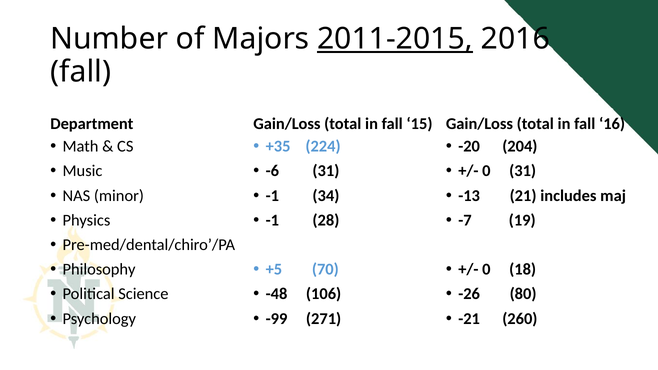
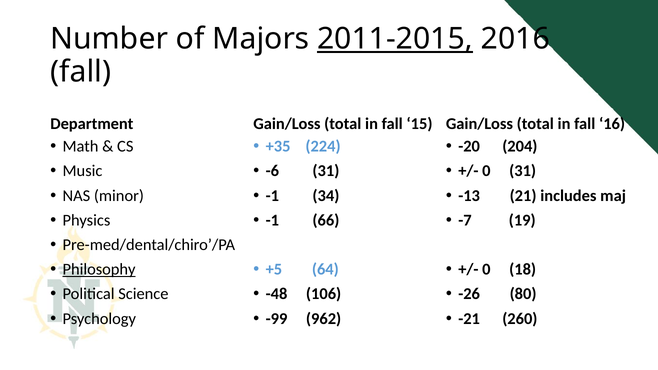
28: 28 -> 66
Philosophy underline: none -> present
70: 70 -> 64
271: 271 -> 962
